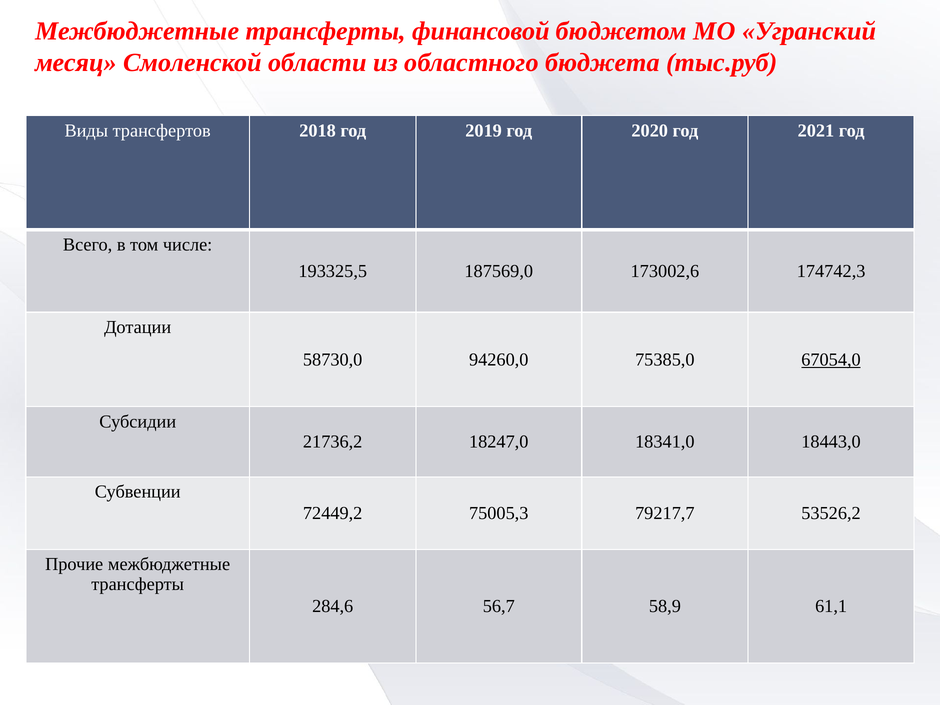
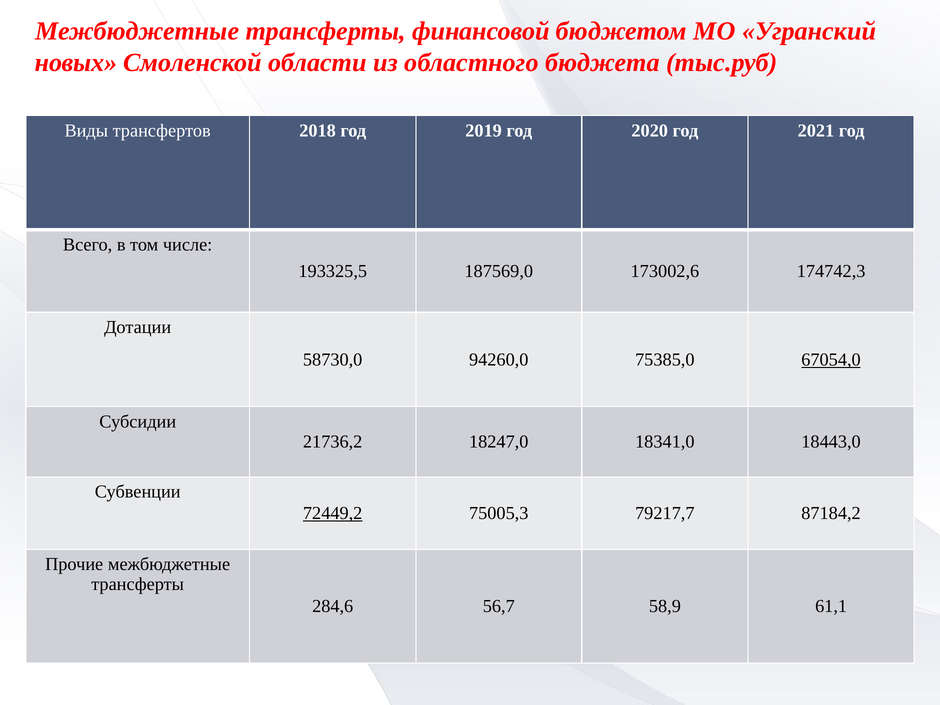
месяц: месяц -> новых
72449,2 underline: none -> present
53526,2: 53526,2 -> 87184,2
